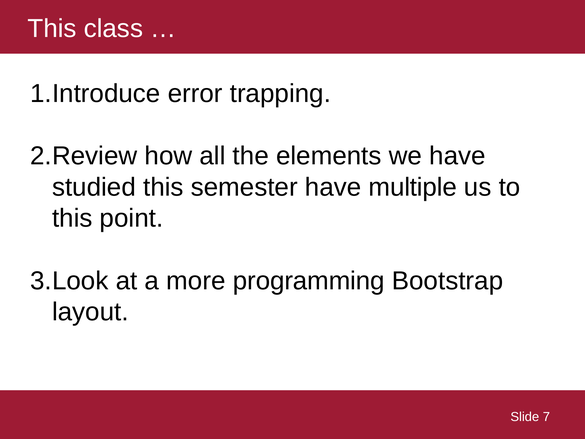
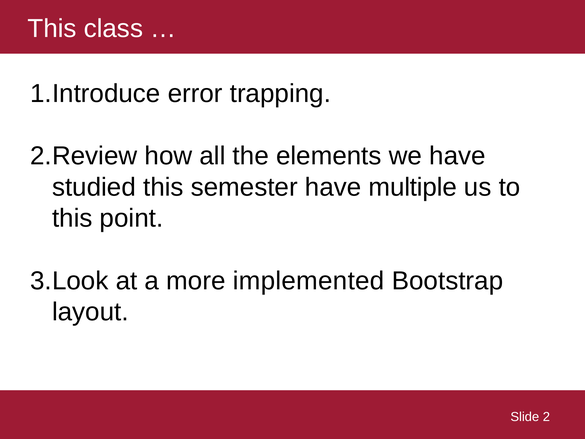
programming: programming -> implemented
7: 7 -> 2
